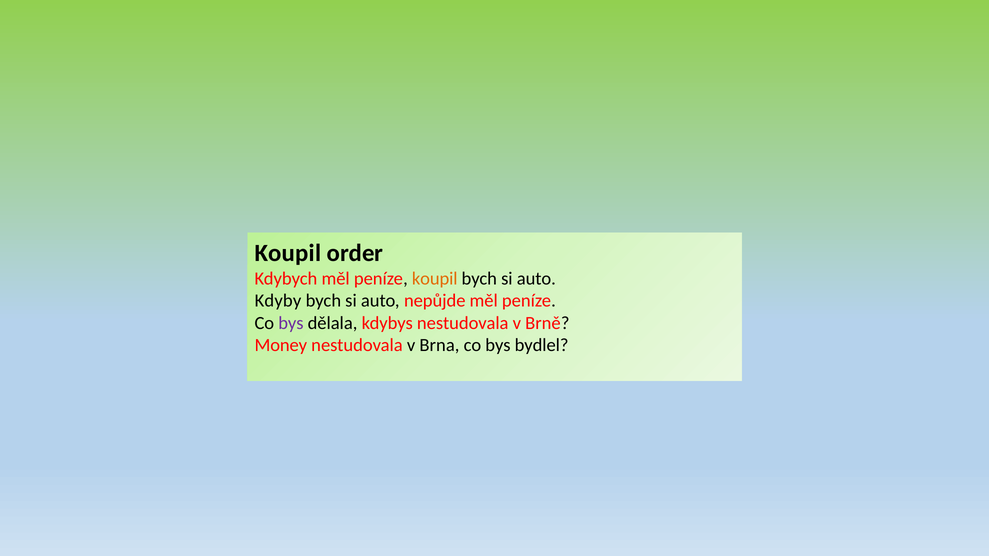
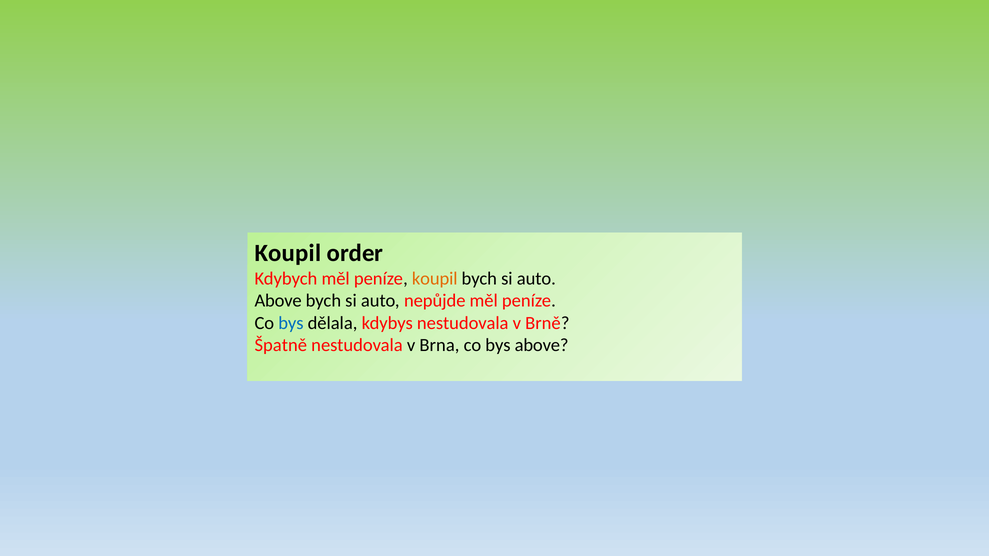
Kdyby at (278, 301): Kdyby -> Above
bys at (291, 323) colour: purple -> blue
Money: Money -> Špatně
bys bydlel: bydlel -> above
